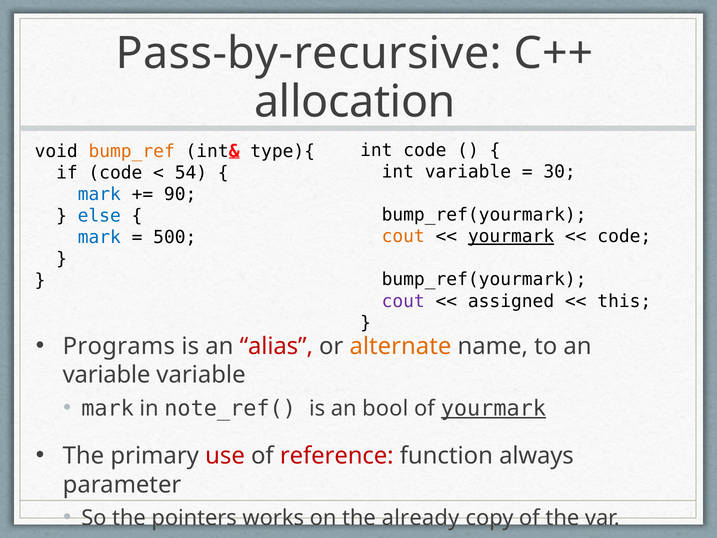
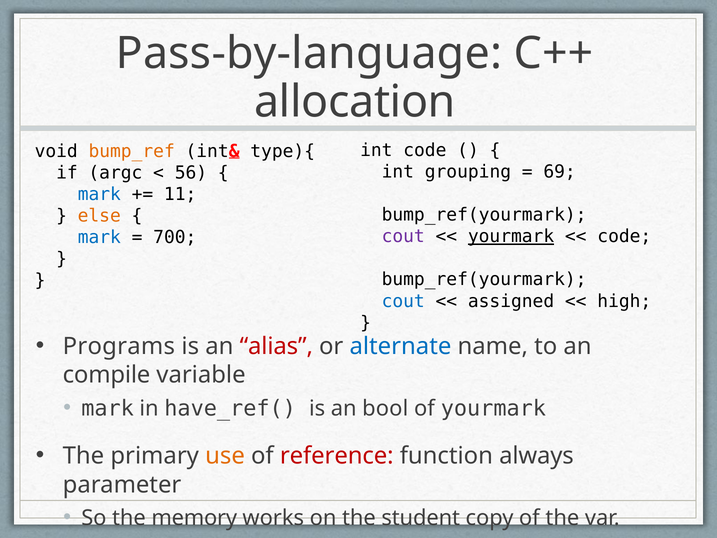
Pass-by-recursive: Pass-by-recursive -> Pass-by-language
int variable: variable -> grouping
30: 30 -> 69
if code: code -> argc
54: 54 -> 56
90: 90 -> 11
else colour: blue -> orange
cout at (403, 236) colour: orange -> purple
500: 500 -> 700
cout at (403, 301) colour: purple -> blue
this: this -> high
alternate colour: orange -> blue
variable at (107, 375): variable -> compile
note_ref(: note_ref( -> have_ref(
yourmark at (493, 408) underline: present -> none
use colour: red -> orange
pointers: pointers -> memory
already: already -> student
